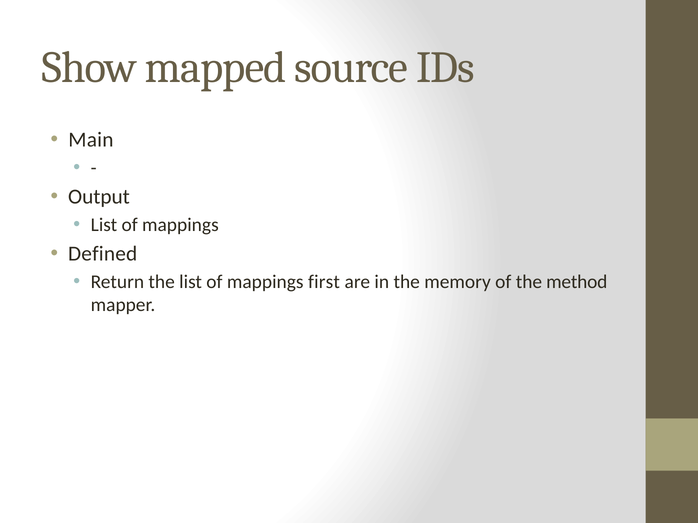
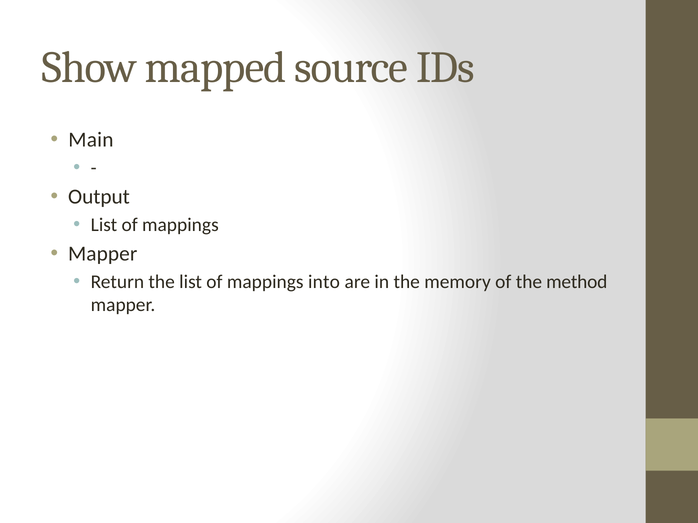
Defined at (103, 254): Defined -> Mapper
first: first -> into
